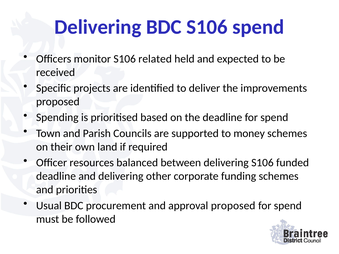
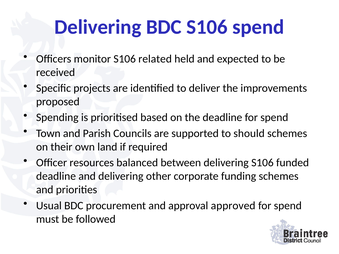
money: money -> should
approval proposed: proposed -> approved
